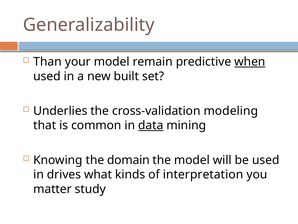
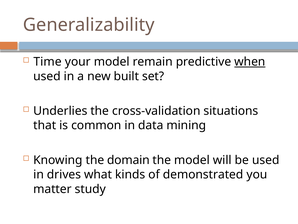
Than: Than -> Time
modeling: modeling -> situations
data underline: present -> none
interpretation: interpretation -> demonstrated
